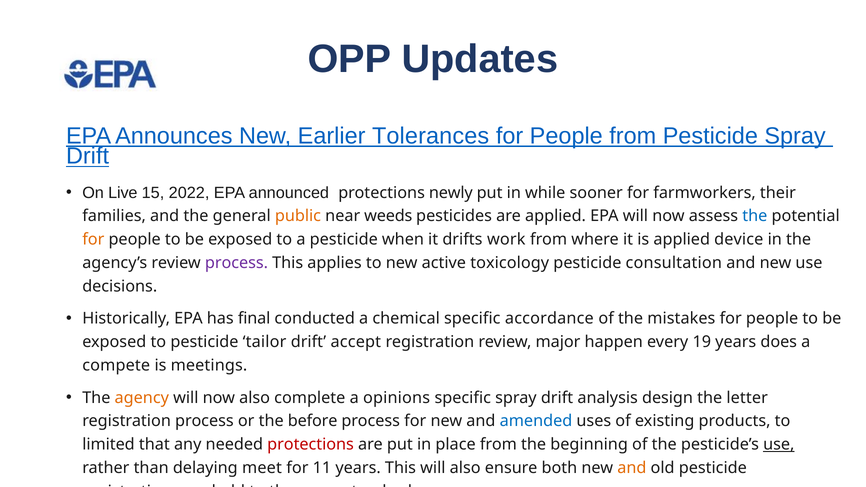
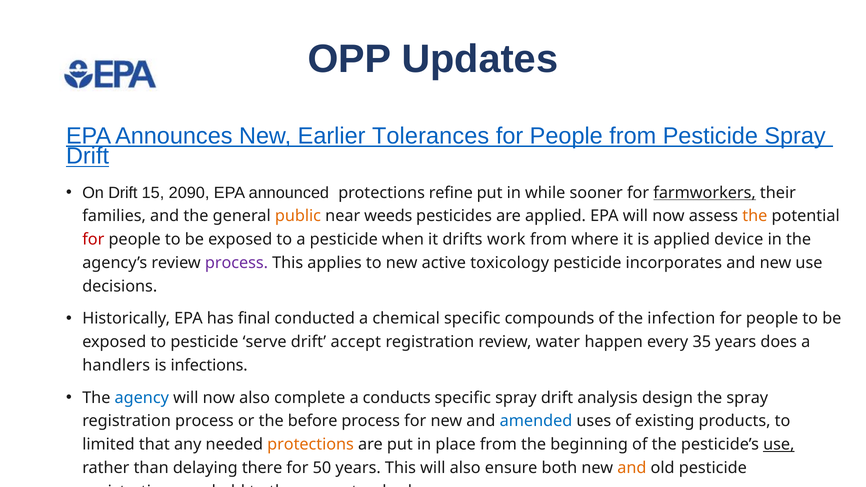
On Live: Live -> Drift
2022: 2022 -> 2090
newly: newly -> refine
farmworkers underline: none -> present
the at (755, 216) colour: blue -> orange
for at (93, 240) colour: orange -> red
consultation: consultation -> incorporates
accordance: accordance -> compounds
mistakes: mistakes -> infection
tailor: tailor -> serve
major: major -> water
19: 19 -> 35
compete: compete -> handlers
meetings: meetings -> infections
agency colour: orange -> blue
opinions: opinions -> conducts
the letter: letter -> spray
protections at (311, 445) colour: red -> orange
meet: meet -> there
11: 11 -> 50
